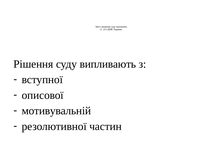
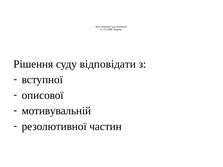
випливають: випливають -> відповідати
